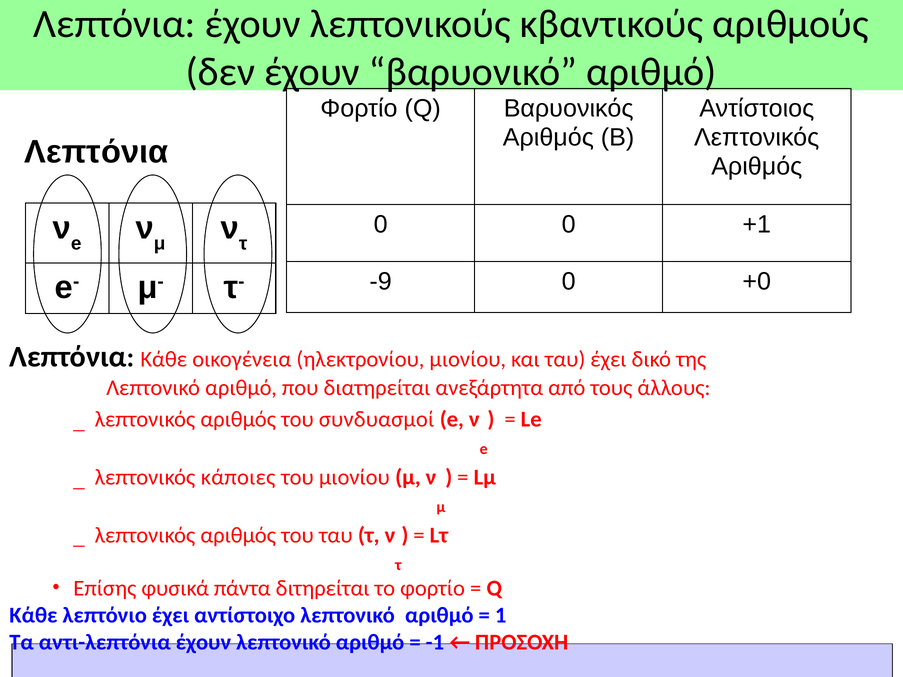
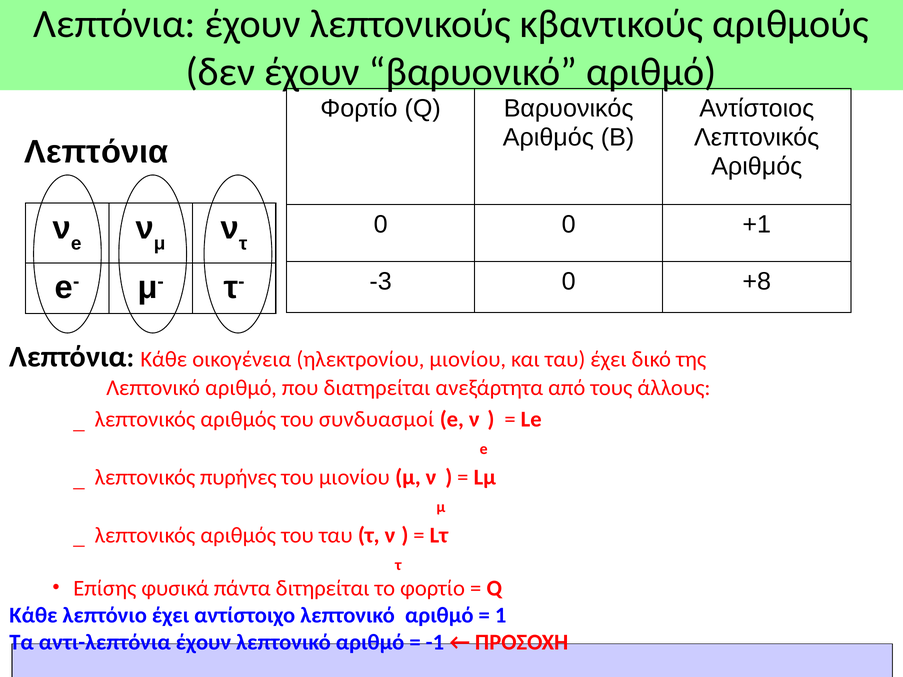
-9: -9 -> -3
+0: +0 -> +8
κάποιες: κάποιες -> πυρήνες
